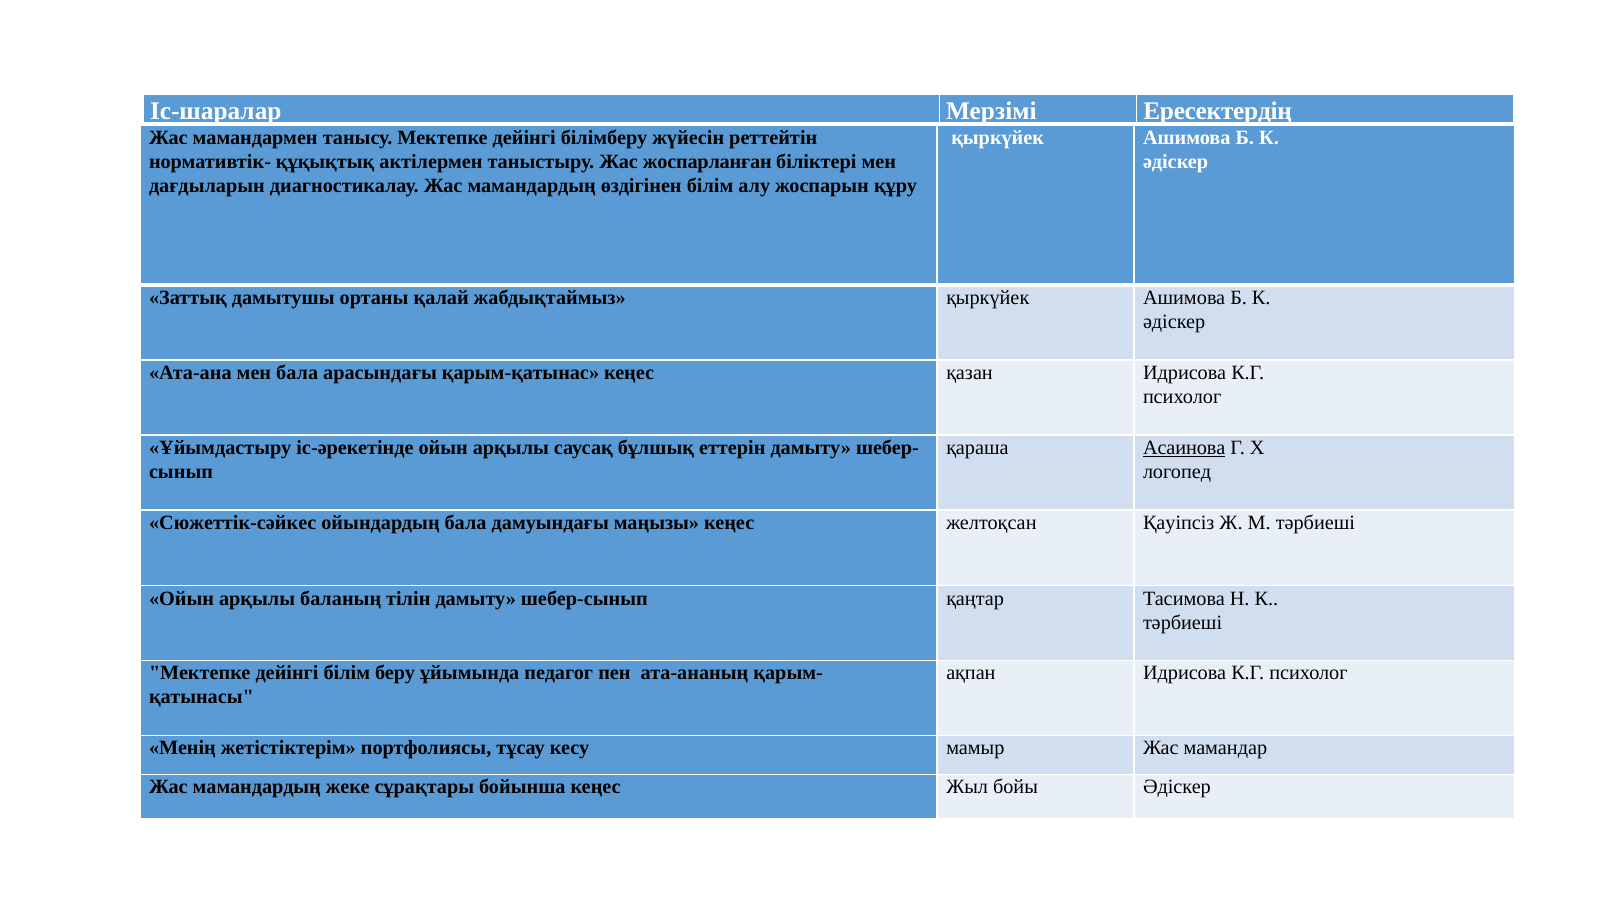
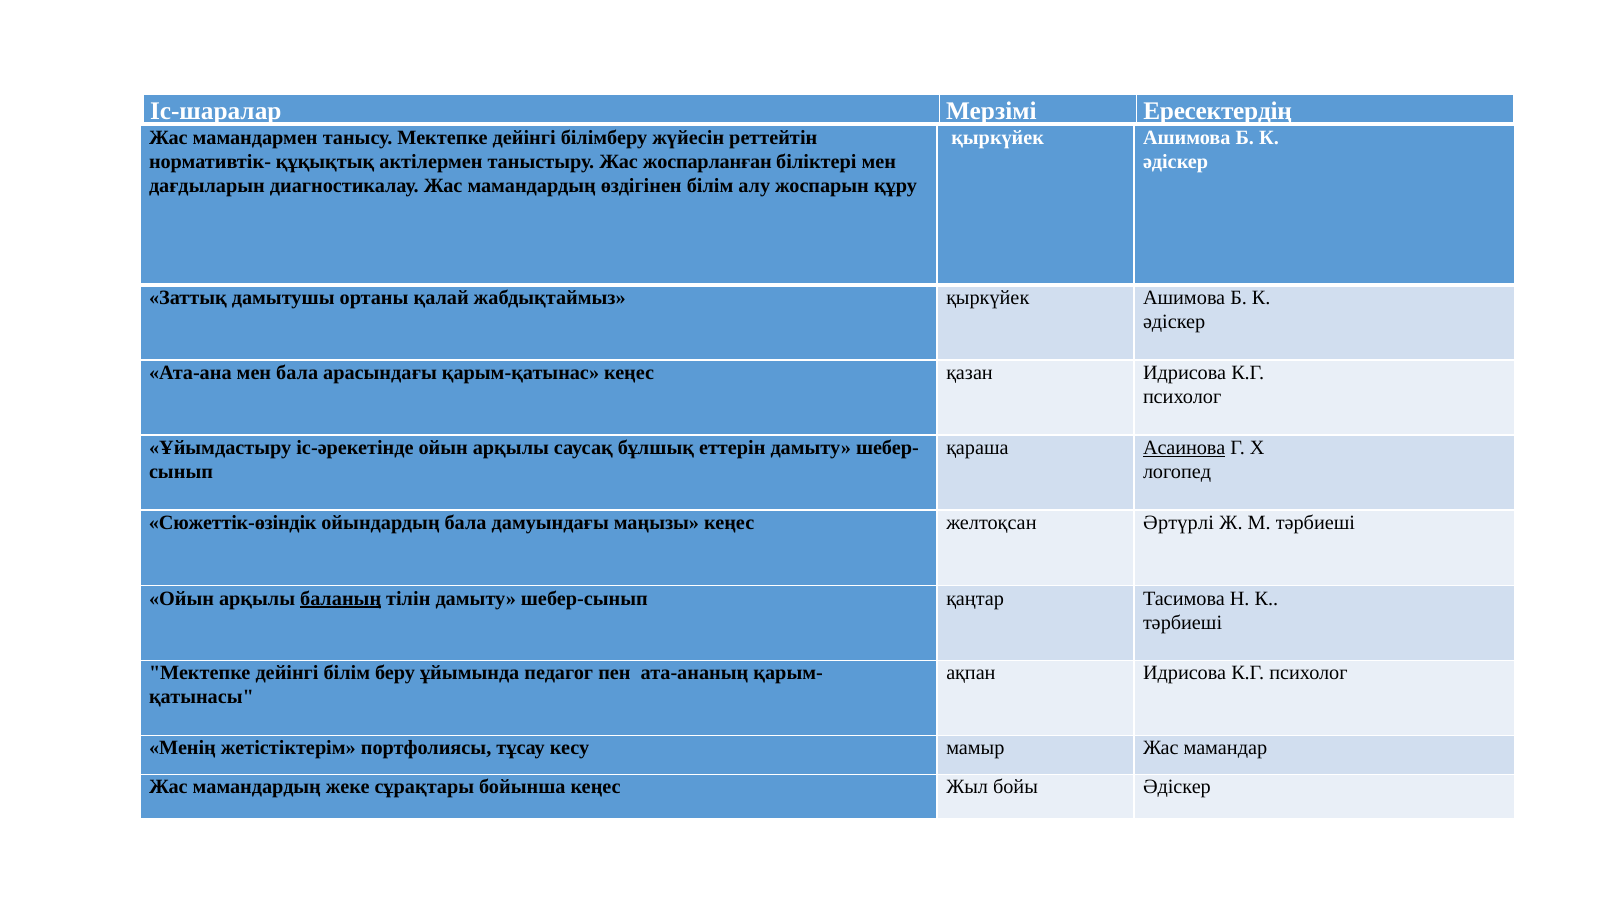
Сюжеттік-сәйкес: Сюжеттік-сәйкес -> Сюжеттік-өзіндік
Қауіпсіз: Қауіпсіз -> Әртүрлі
баланың underline: none -> present
